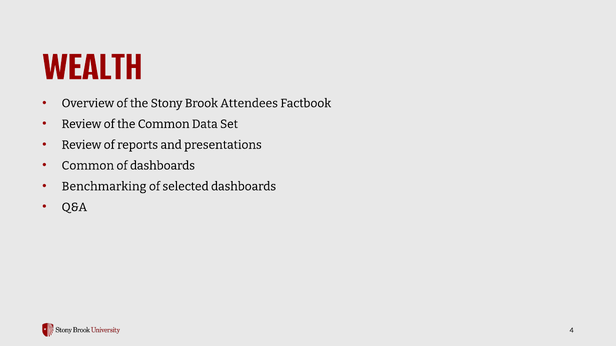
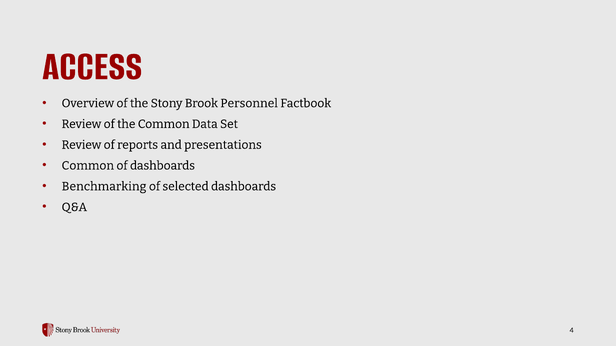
WEALTH: WEALTH -> ACCESS
Attendees: Attendees -> Personnel
